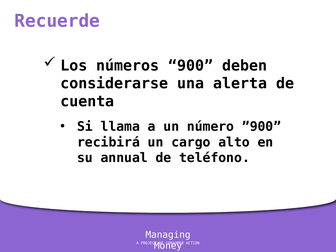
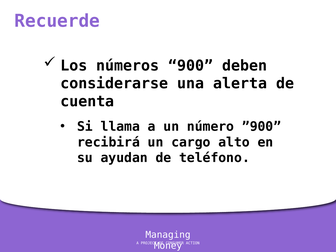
annual: annual -> ayudan
